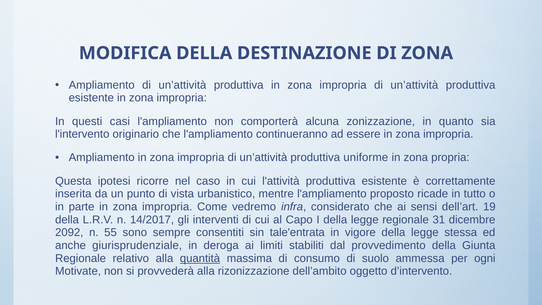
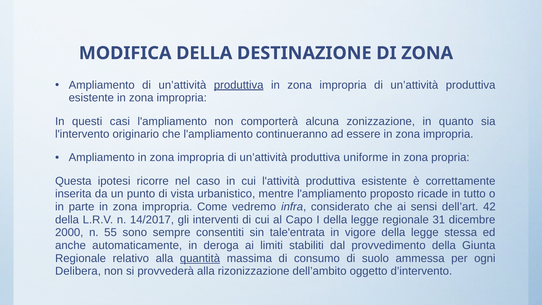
produttiva at (239, 85) underline: none -> present
19: 19 -> 42
2092: 2092 -> 2000
giurisprudenziale: giurisprudenziale -> automaticamente
Motivate: Motivate -> Delibera
